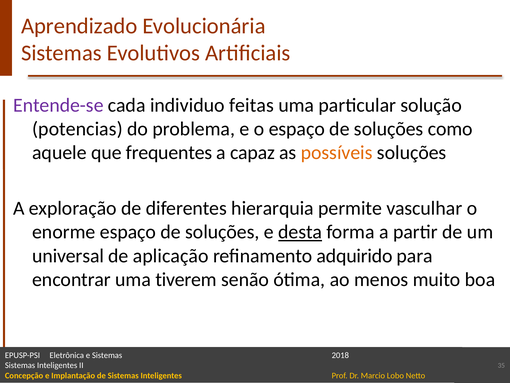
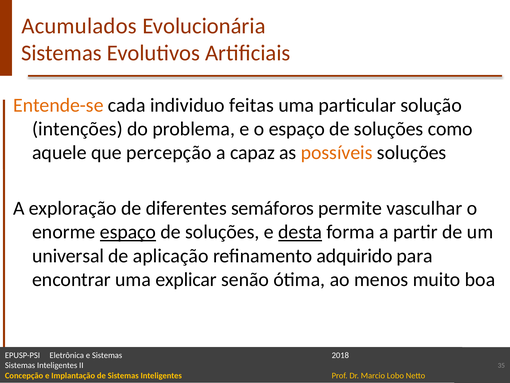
Aprendizado: Aprendizado -> Acumulados
Entende-se colour: purple -> orange
potencias: potencias -> intenções
frequentes: frequentes -> percepção
hierarquia: hierarquia -> semáforos
espaço at (128, 232) underline: none -> present
tiverem: tiverem -> explicar
